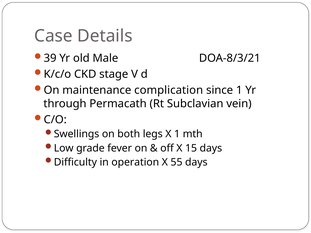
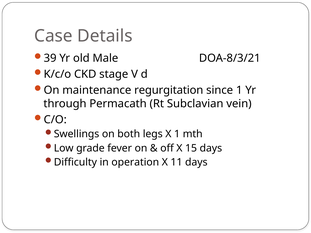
complication: complication -> regurgitation
55: 55 -> 11
